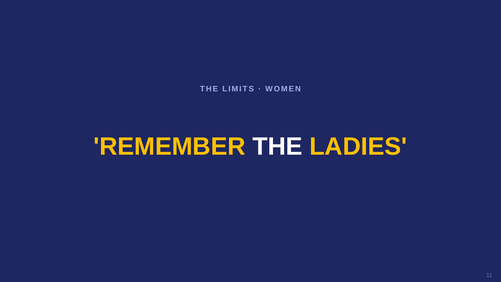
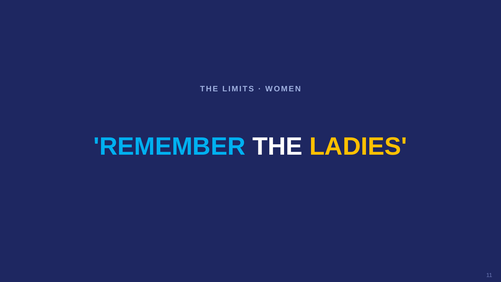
REMEMBER colour: yellow -> light blue
